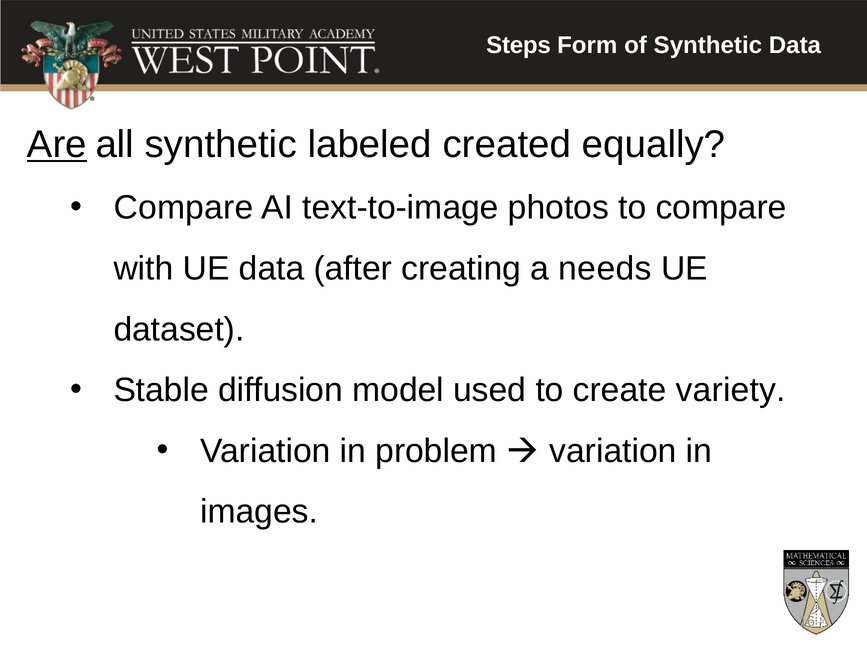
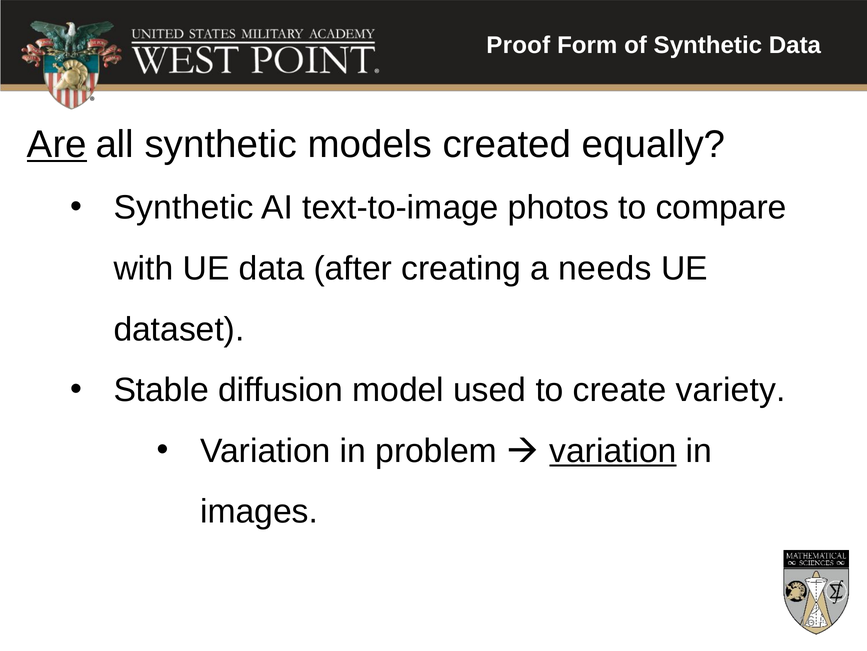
Steps: Steps -> Proof
labeled: labeled -> models
Compare at (184, 208): Compare -> Synthetic
variation at (613, 450) underline: none -> present
